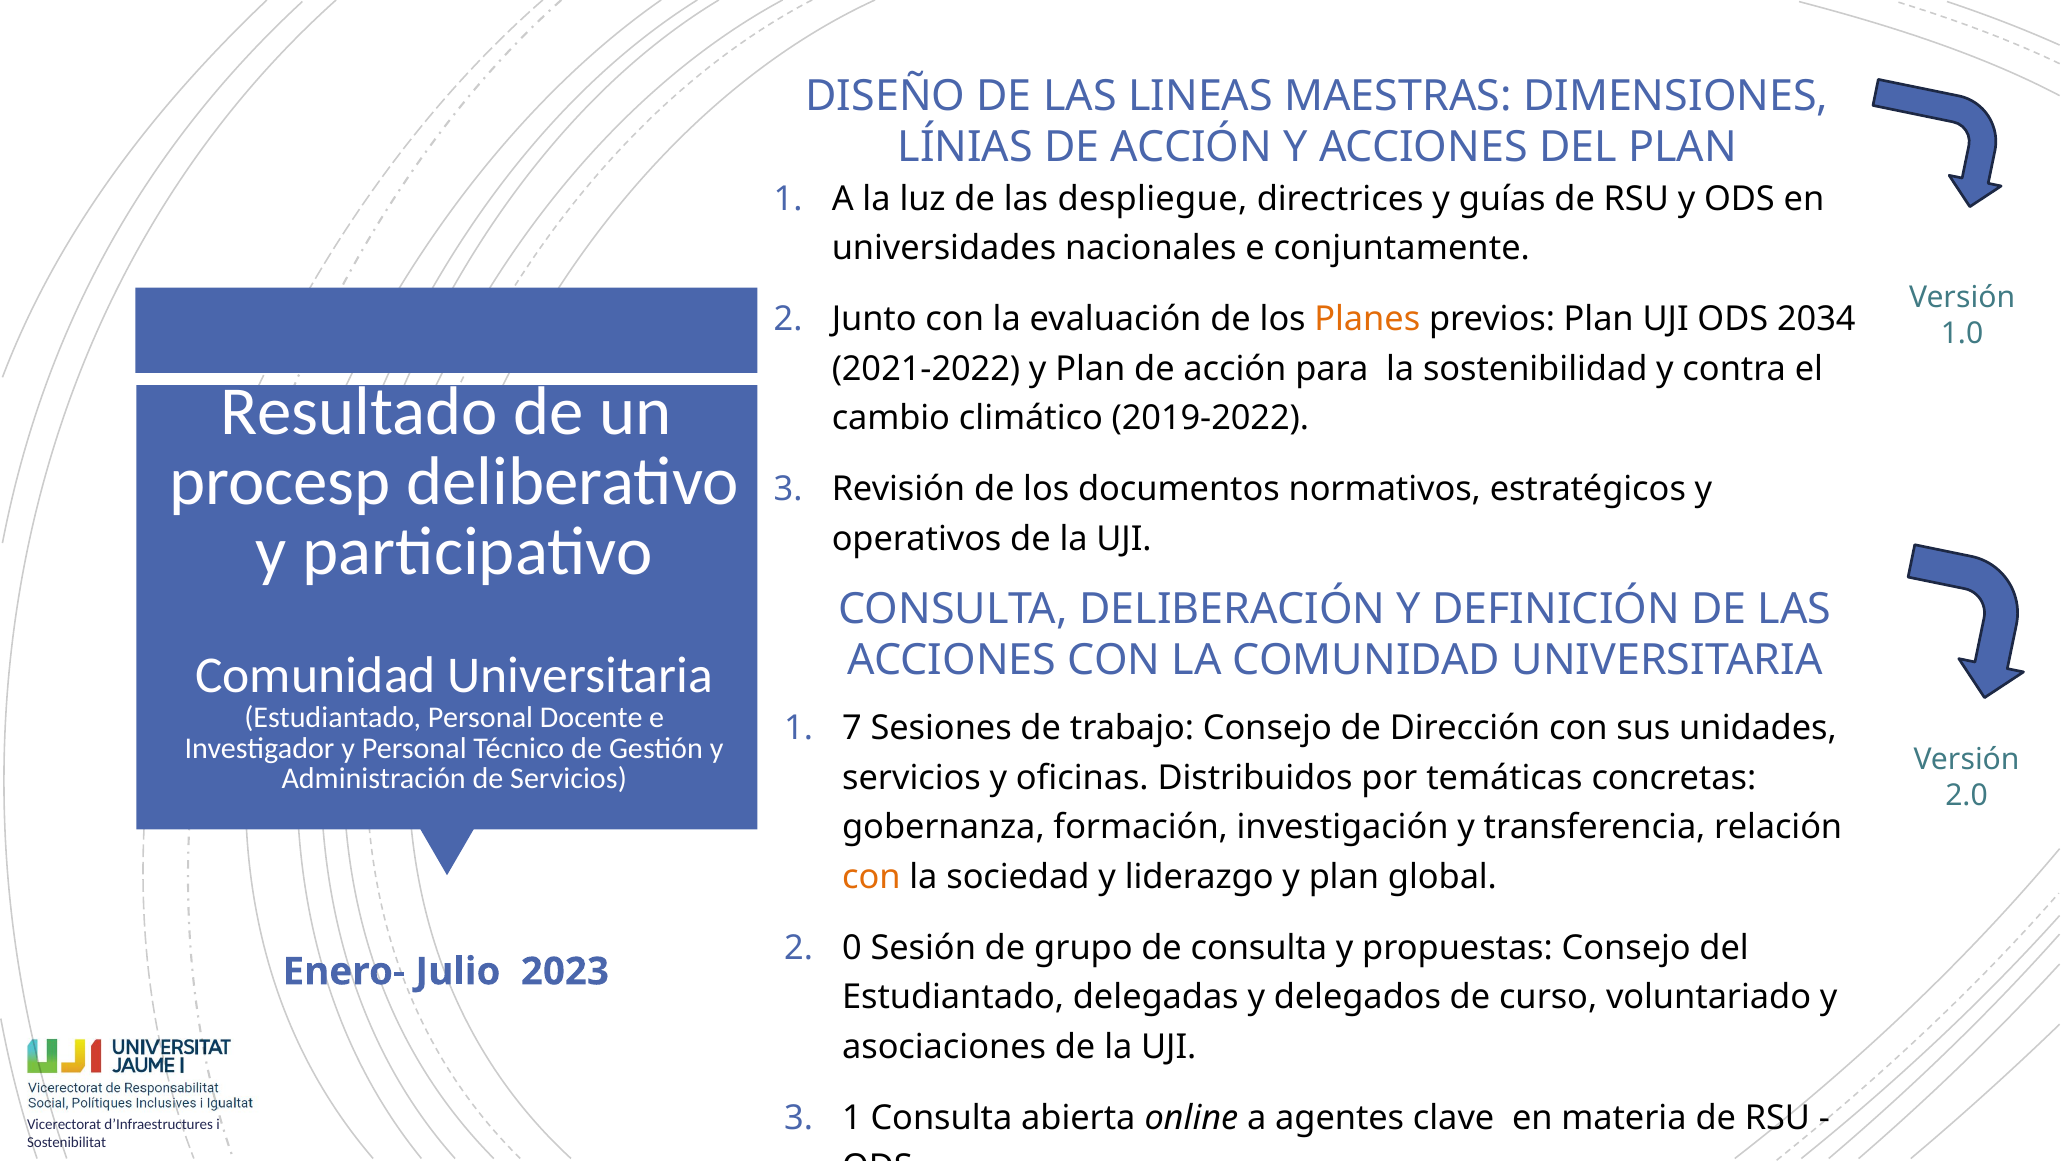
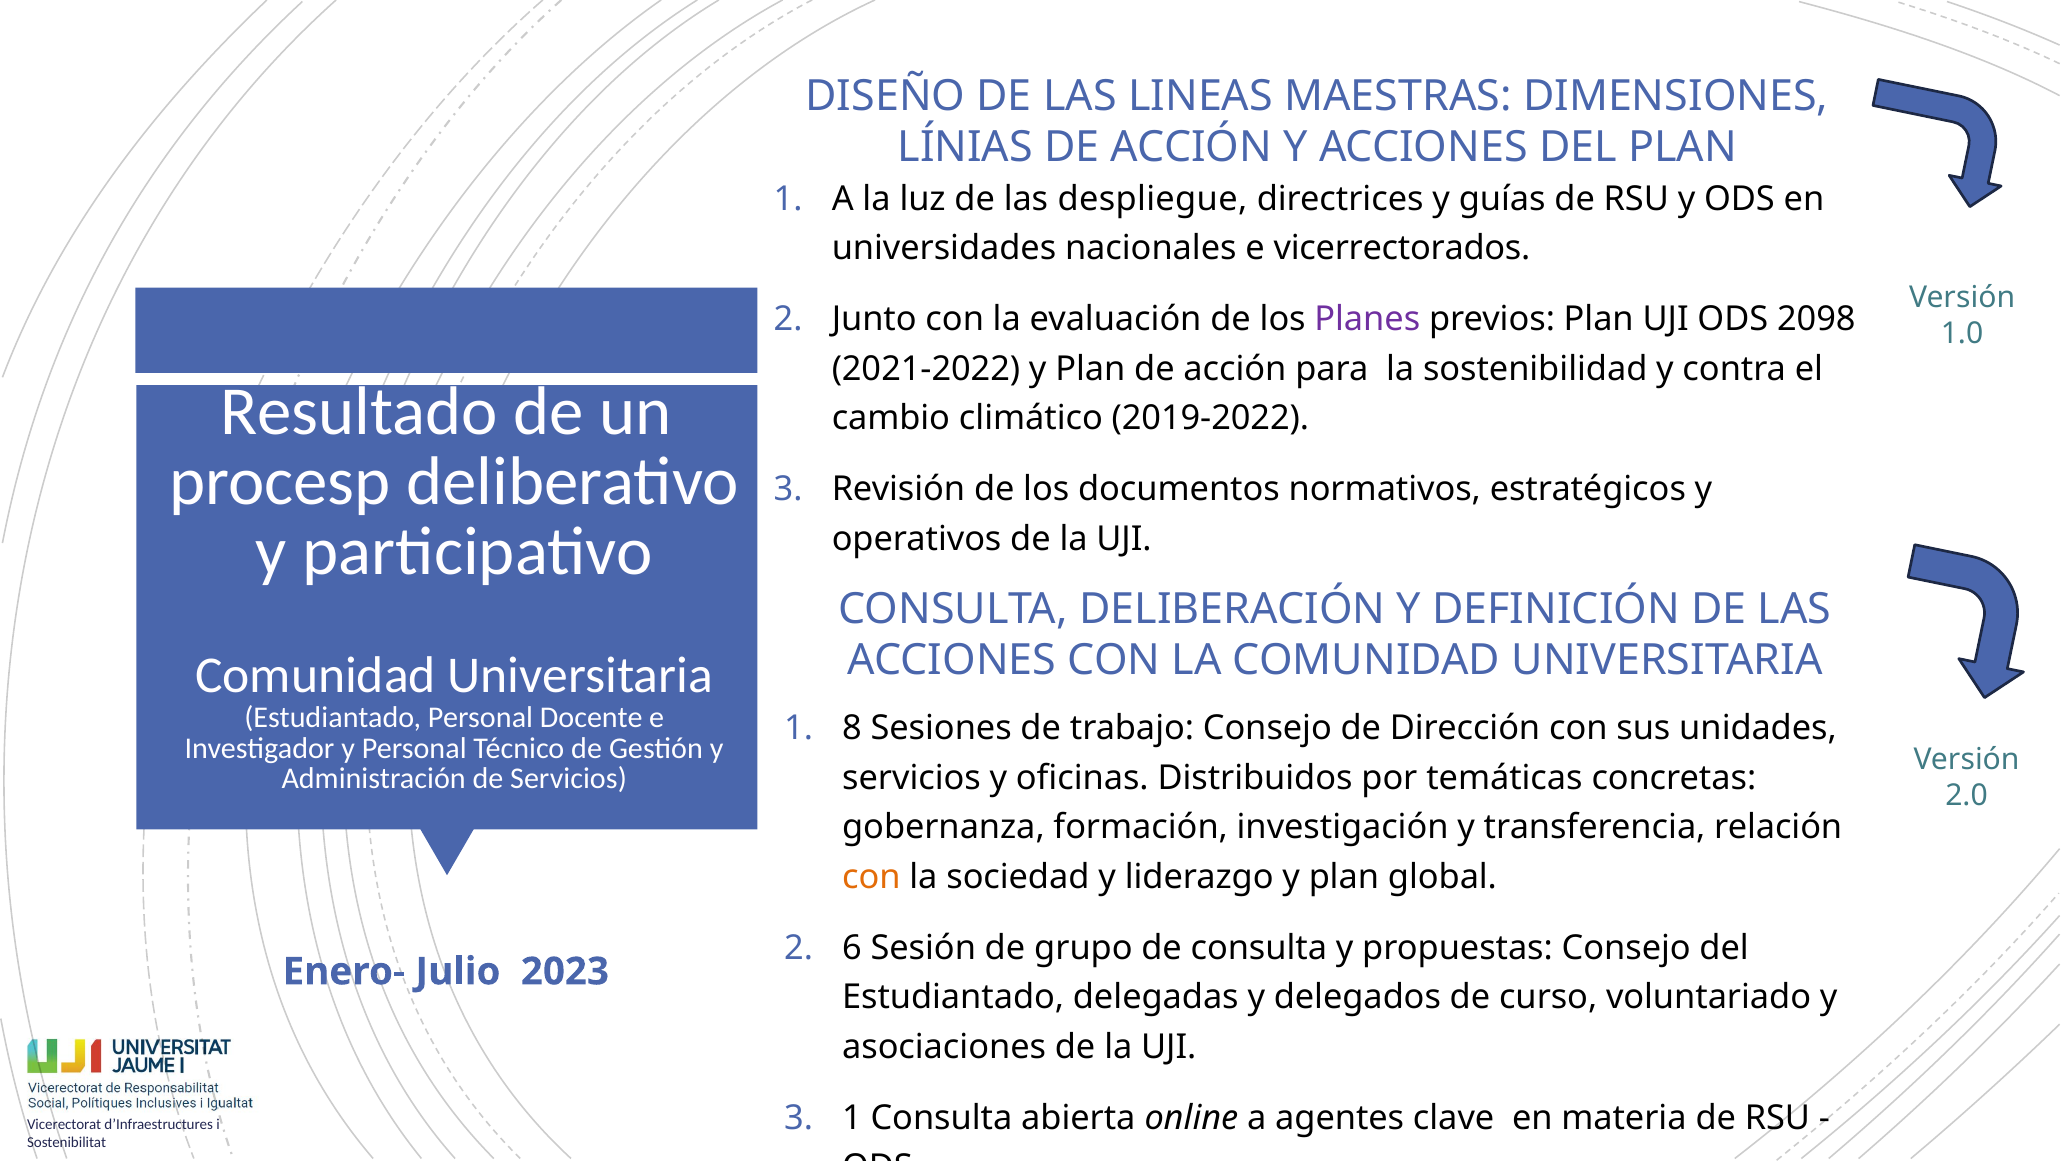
conjuntamente: conjuntamente -> vicerrectorados
Planes colour: orange -> purple
2034: 2034 -> 2098
7: 7 -> 8
0: 0 -> 6
